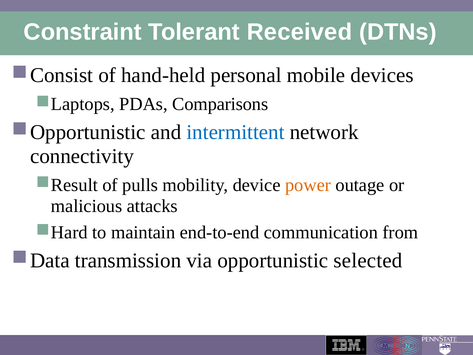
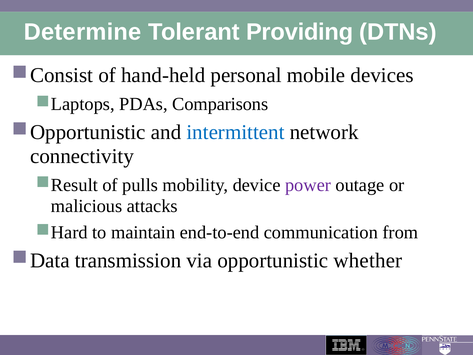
Constraint: Constraint -> Determine
Received: Received -> Providing
power colour: orange -> purple
selected: selected -> whether
